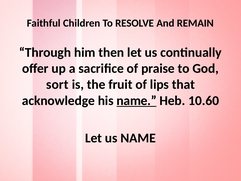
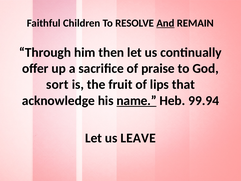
And underline: none -> present
10.60: 10.60 -> 99.94
us NAME: NAME -> LEAVE
